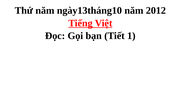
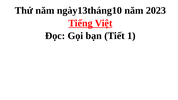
2012: 2012 -> 2023
